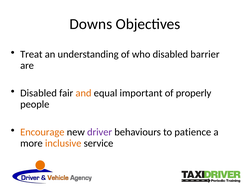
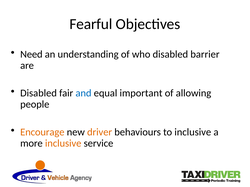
Downs: Downs -> Fearful
Treat: Treat -> Need
and colour: orange -> blue
properly: properly -> allowing
driver colour: purple -> orange
to patience: patience -> inclusive
